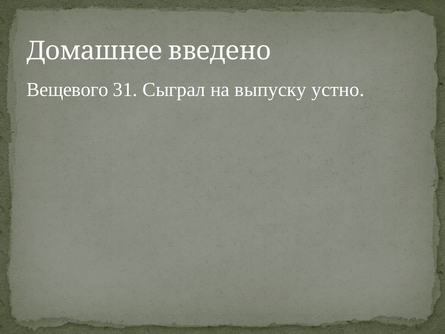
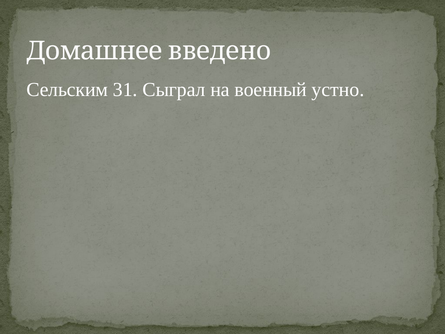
Вещевого: Вещевого -> Сельским
выпуску: выпуску -> военный
